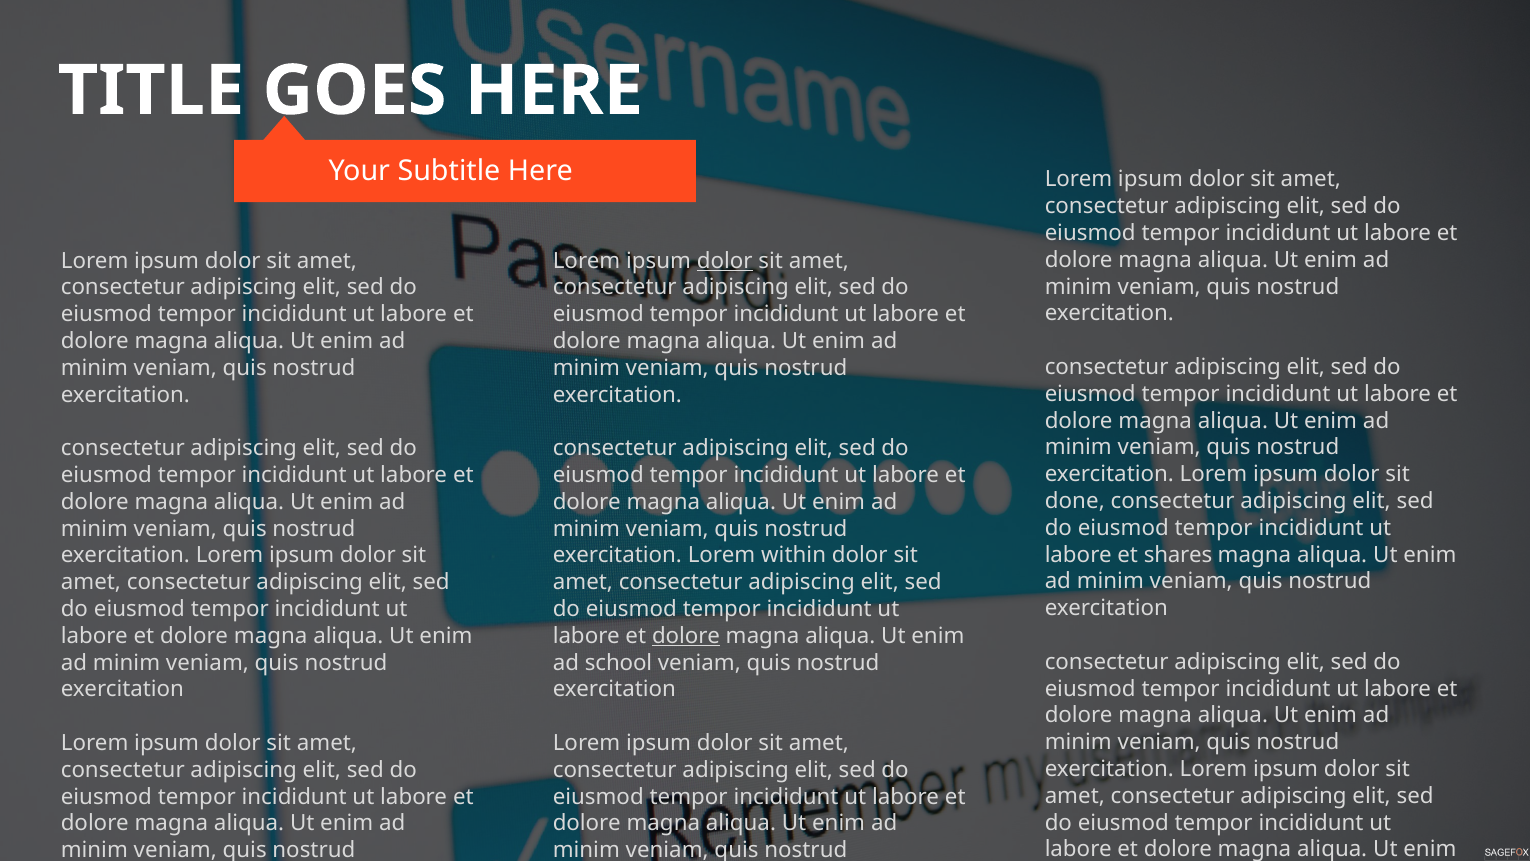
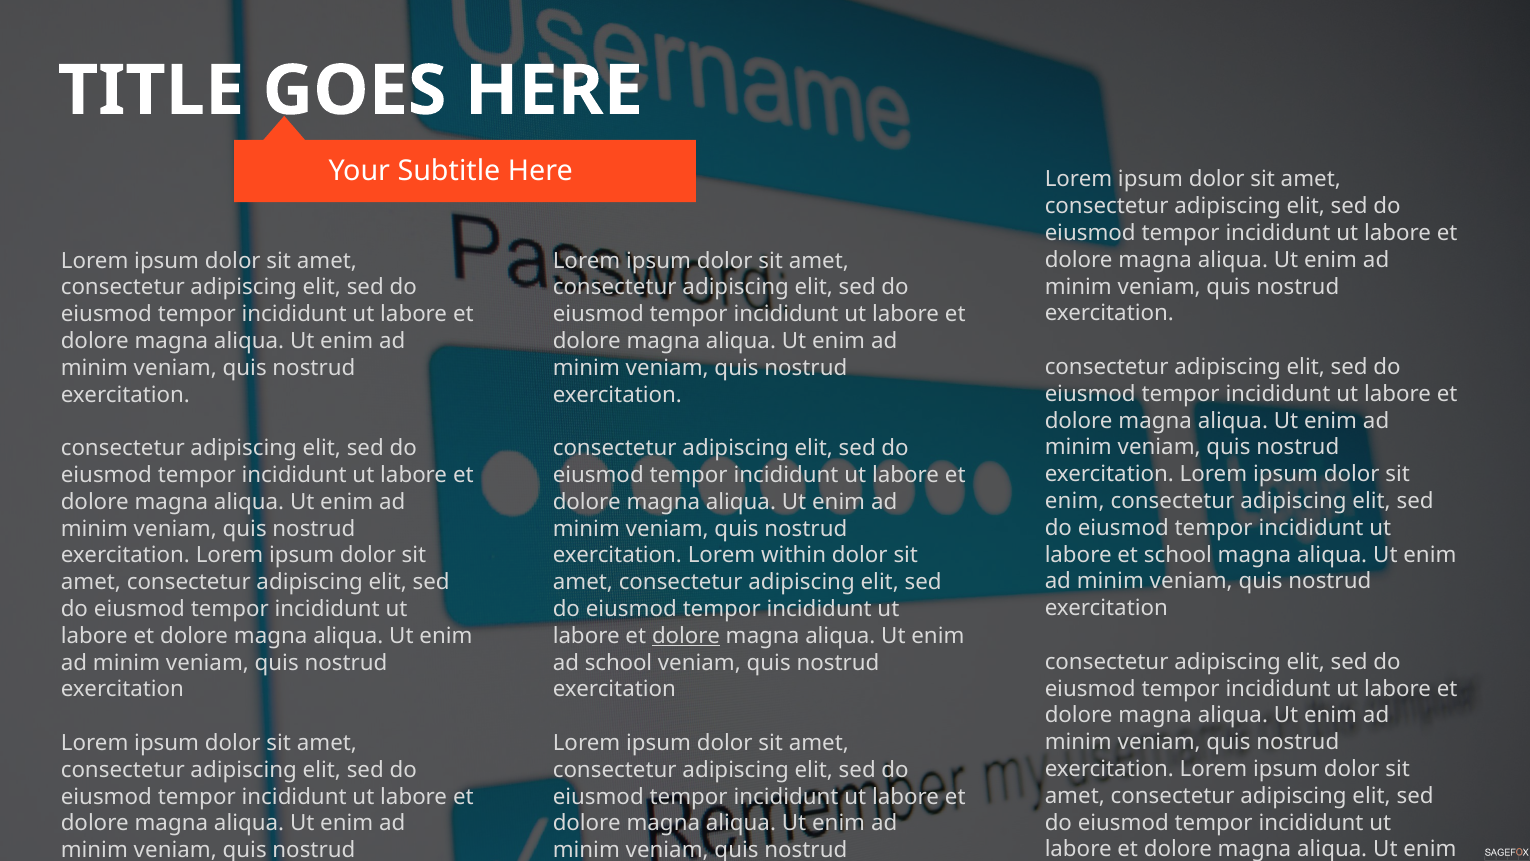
dolor at (725, 261) underline: present -> none
done at (1075, 501): done -> enim
et shares: shares -> school
